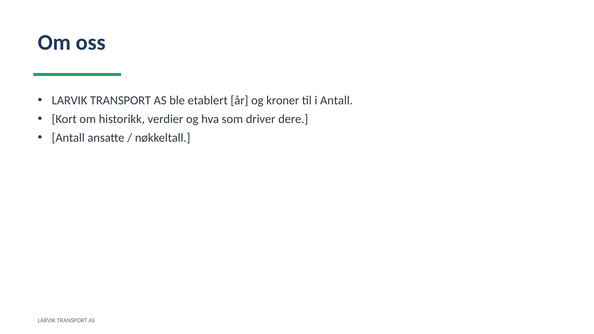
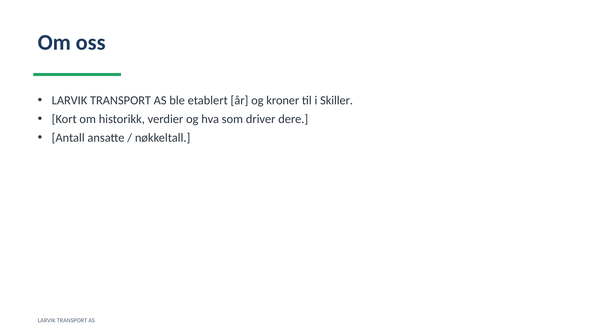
i Antall: Antall -> Skiller
